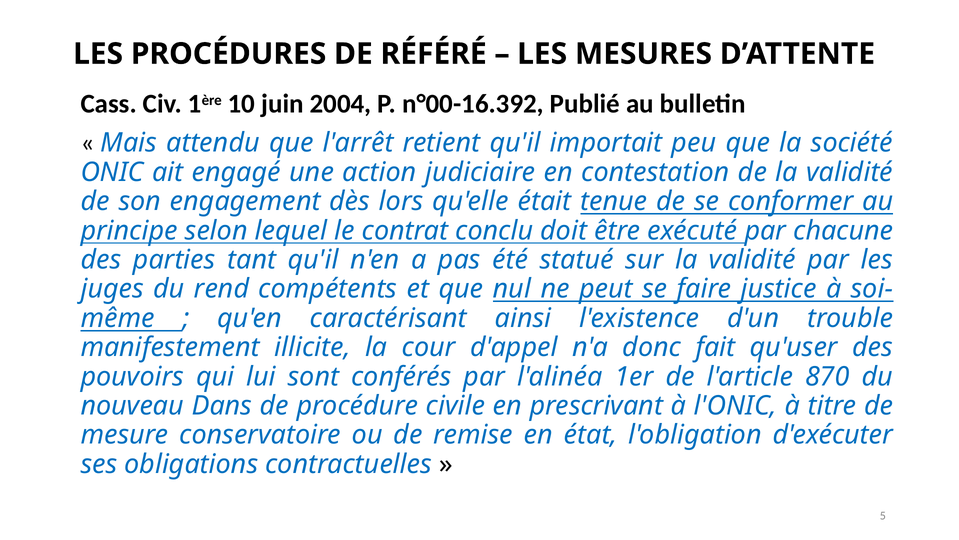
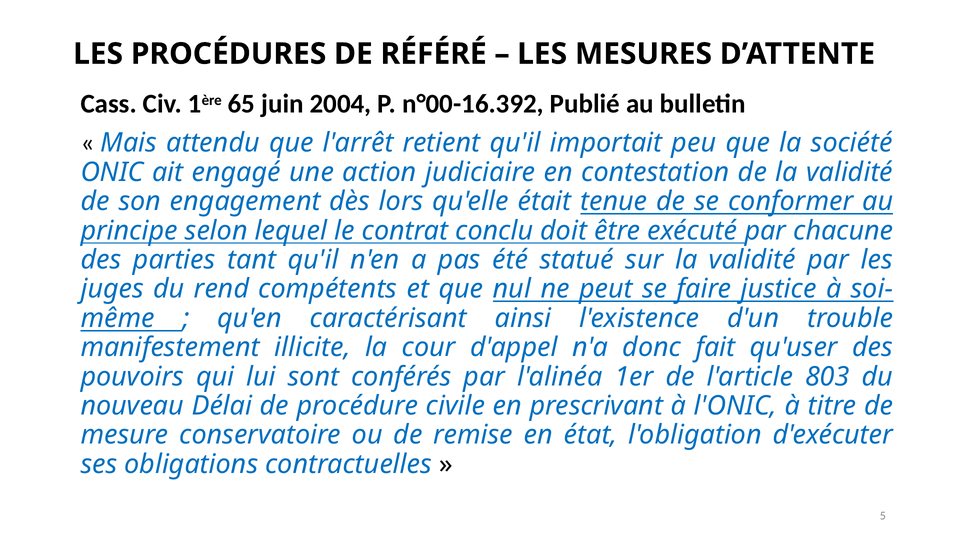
10: 10 -> 65
870: 870 -> 803
Dans: Dans -> Délai
